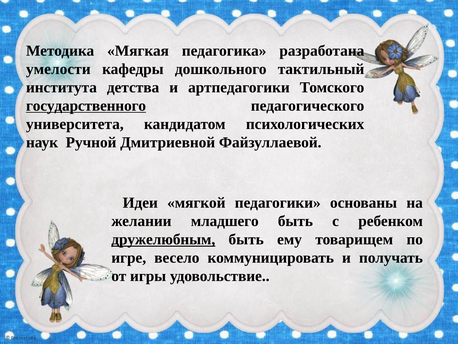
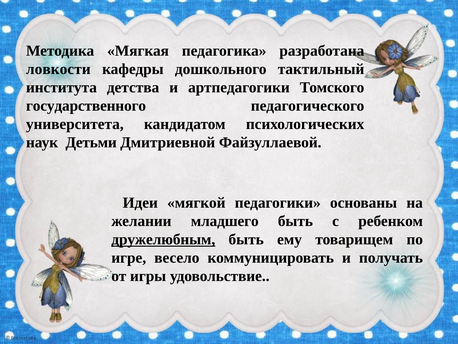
умелости: умелости -> ловкости
государственного underline: present -> none
Ручной: Ручной -> Детьми
